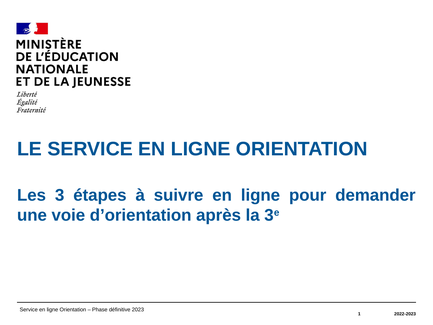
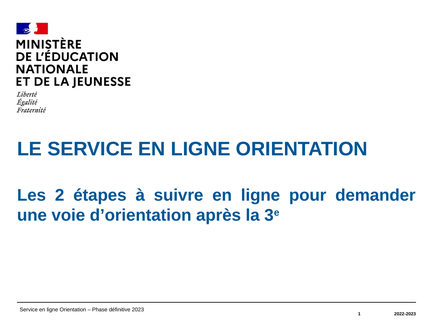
3: 3 -> 2
